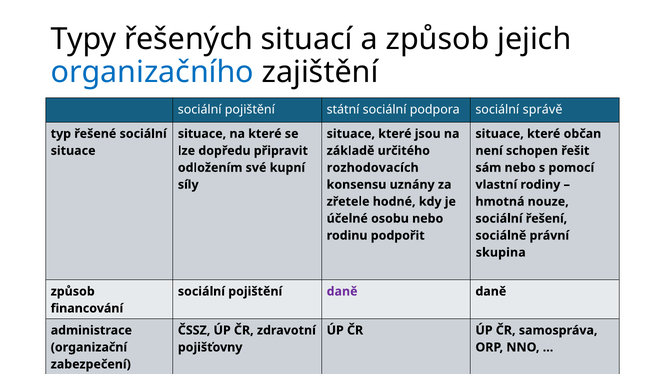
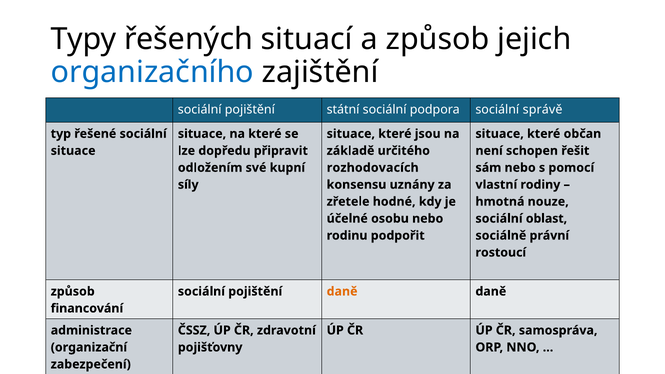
řešení: řešení -> oblast
skupina: skupina -> rostoucí
daně at (342, 291) colour: purple -> orange
